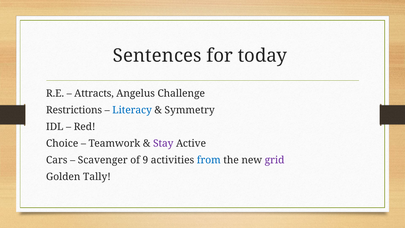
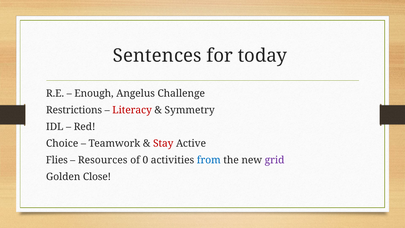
Attracts: Attracts -> Enough
Literacy colour: blue -> red
Stay colour: purple -> red
Cars: Cars -> Flies
Scavenger: Scavenger -> Resources
9: 9 -> 0
Tally: Tally -> Close
